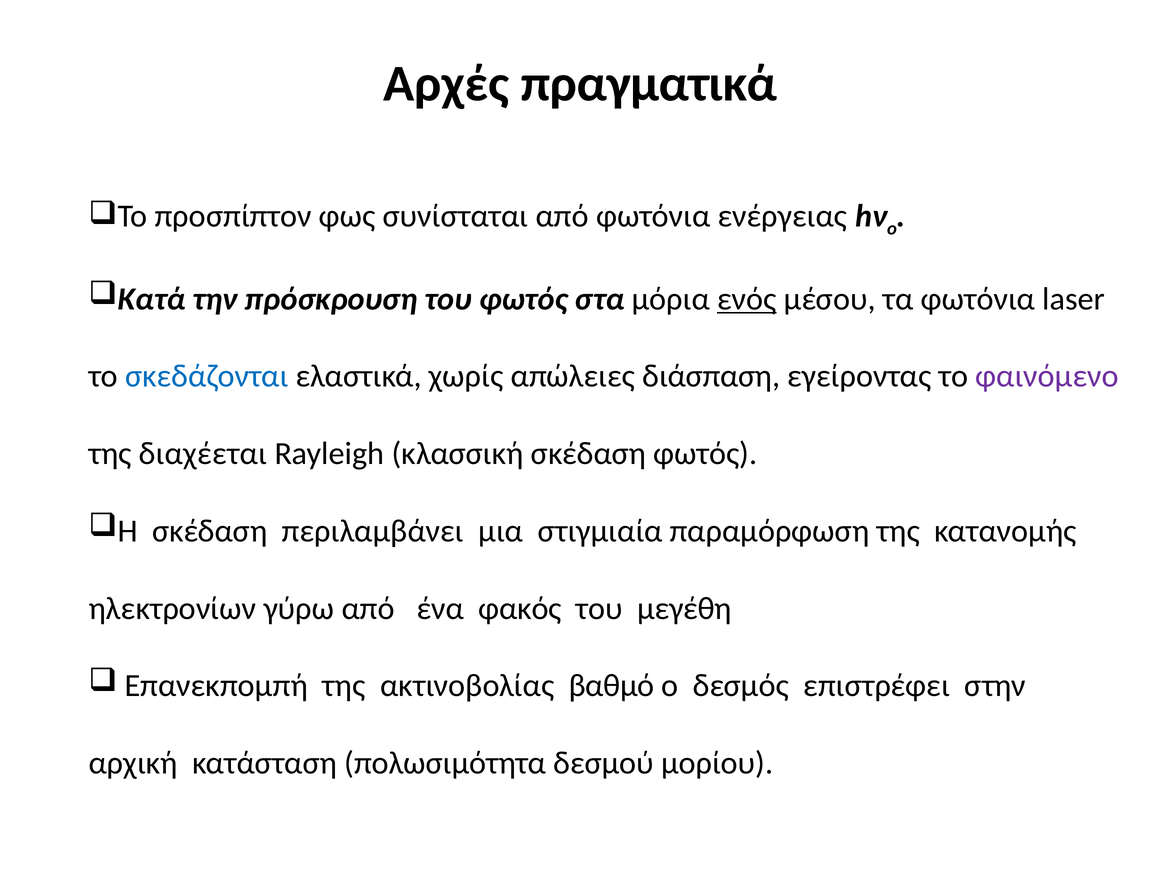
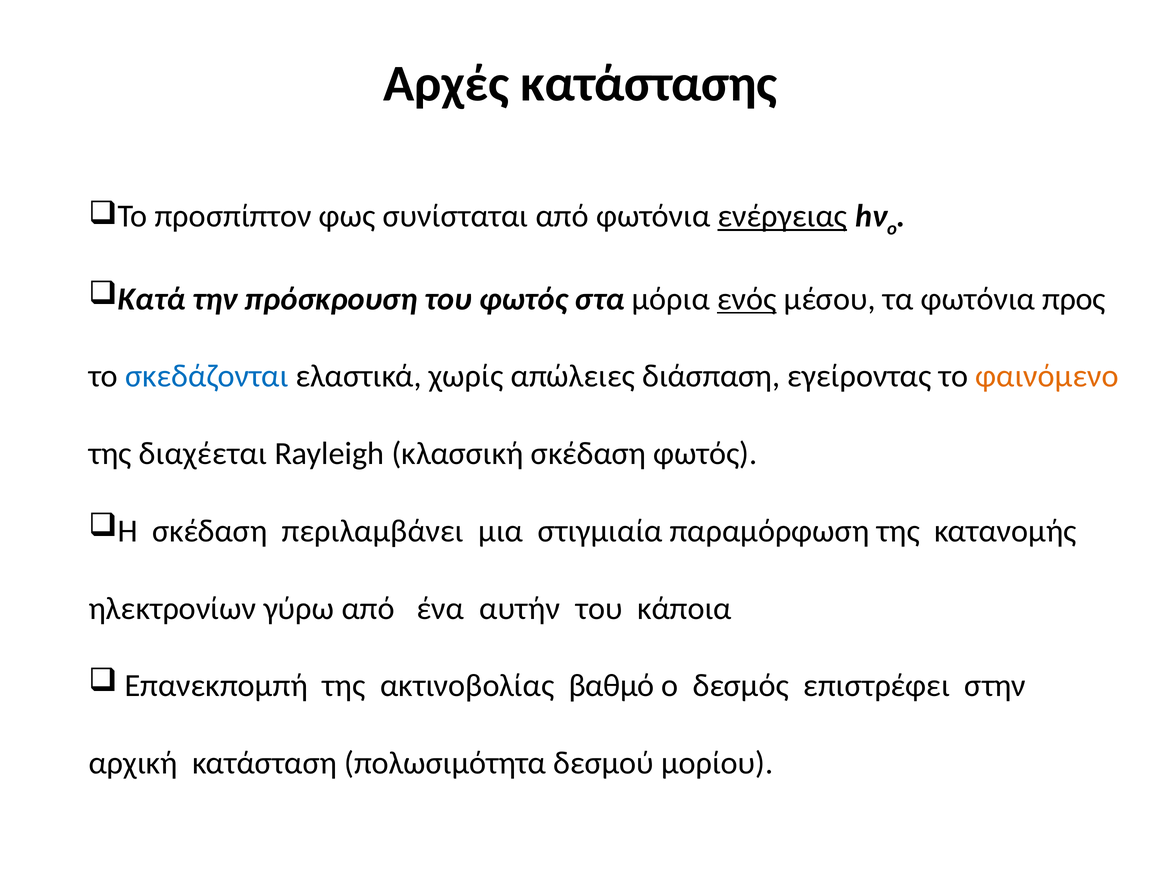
πραγματικά: πραγματικά -> κατάστασης
ενέργειας underline: none -> present
laser: laser -> προς
φαινόμενο colour: purple -> orange
φακός: φακός -> αυτήν
μεγέθη: μεγέθη -> κάποια
